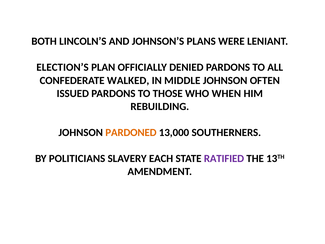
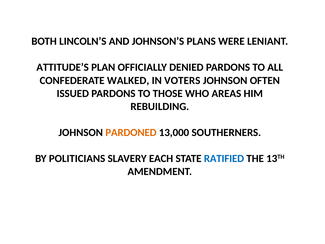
ELECTION’S: ELECTION’S -> ATTITUDE’S
MIDDLE: MIDDLE -> VOTERS
WHEN: WHEN -> AREAS
RATIFIED colour: purple -> blue
